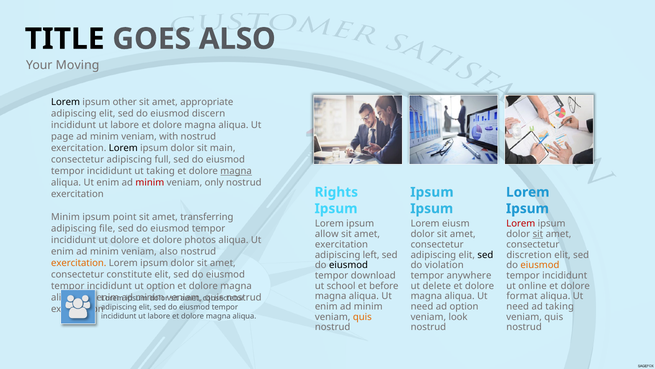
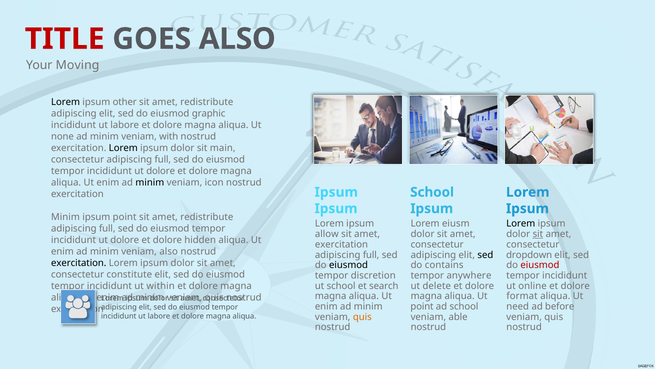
TITLE colour: black -> red
appropriate at (207, 102): appropriate -> redistribute
discern: discern -> graphic
page: page -> none
taking at (161, 171): taking -> dolore
magna at (236, 171) underline: present -> none
minim at (150, 182) colour: red -> black
only: only -> icon
Rights at (336, 192): Rights -> Ipsum
Ipsum at (432, 192): Ipsum -> School
transferring at (207, 217): transferring -> redistribute
Lorem at (521, 223) colour: red -> black
file at (107, 228): file -> full
photos: photos -> hidden
left at (371, 254): left -> full
discretion: discretion -> dropdown
exercitation at (79, 263) colour: orange -> black
violation: violation -> contains
eiusmod at (540, 265) colour: orange -> red
download: download -> discretion
before: before -> search
ut option: option -> within
need at (422, 306): need -> point
ad option: option -> school
ad taking: taking -> before
look: look -> able
